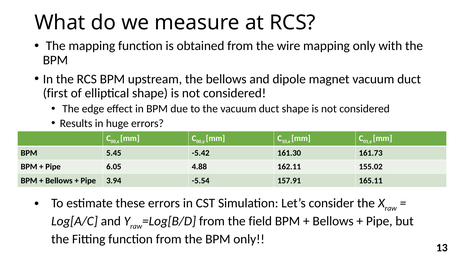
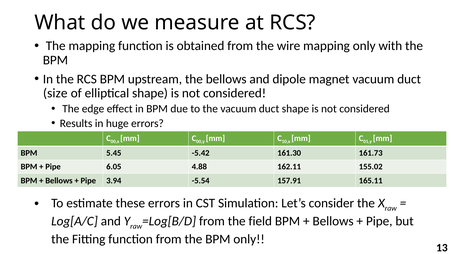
first: first -> size
